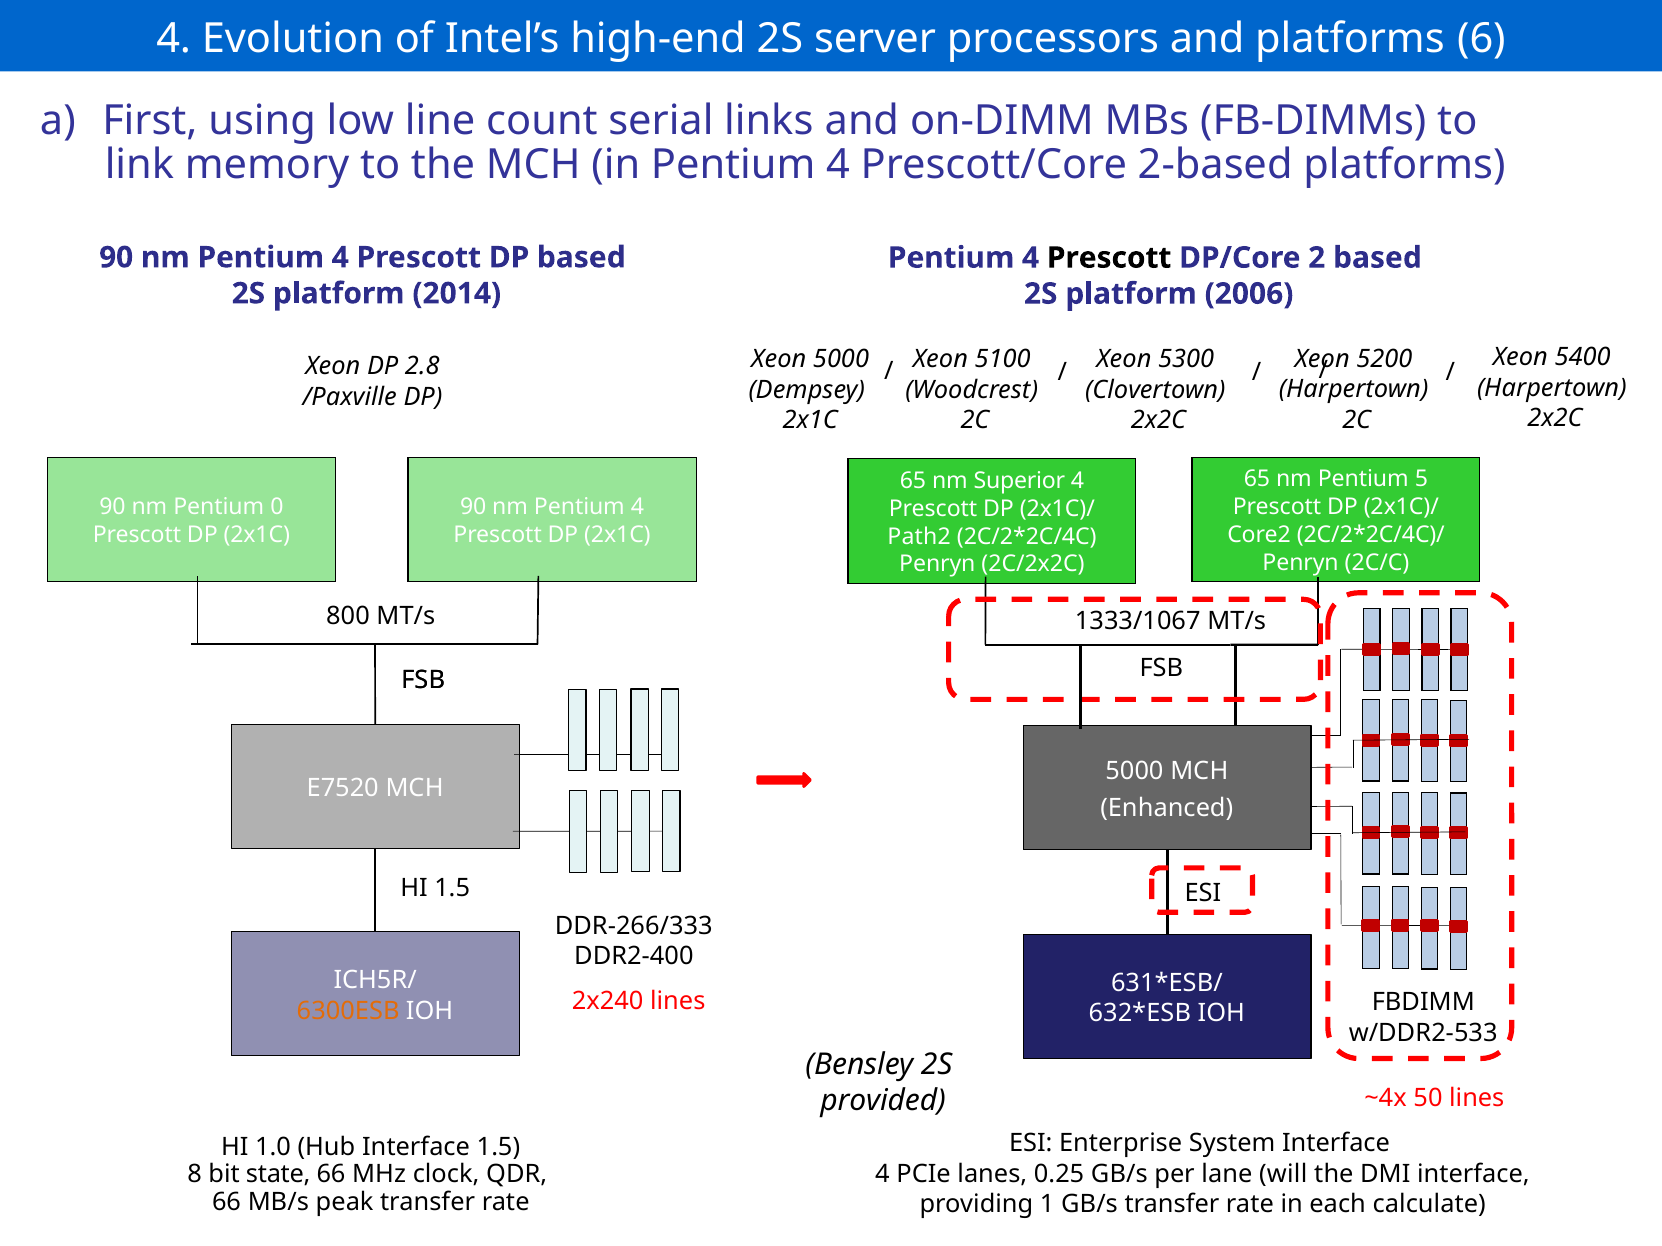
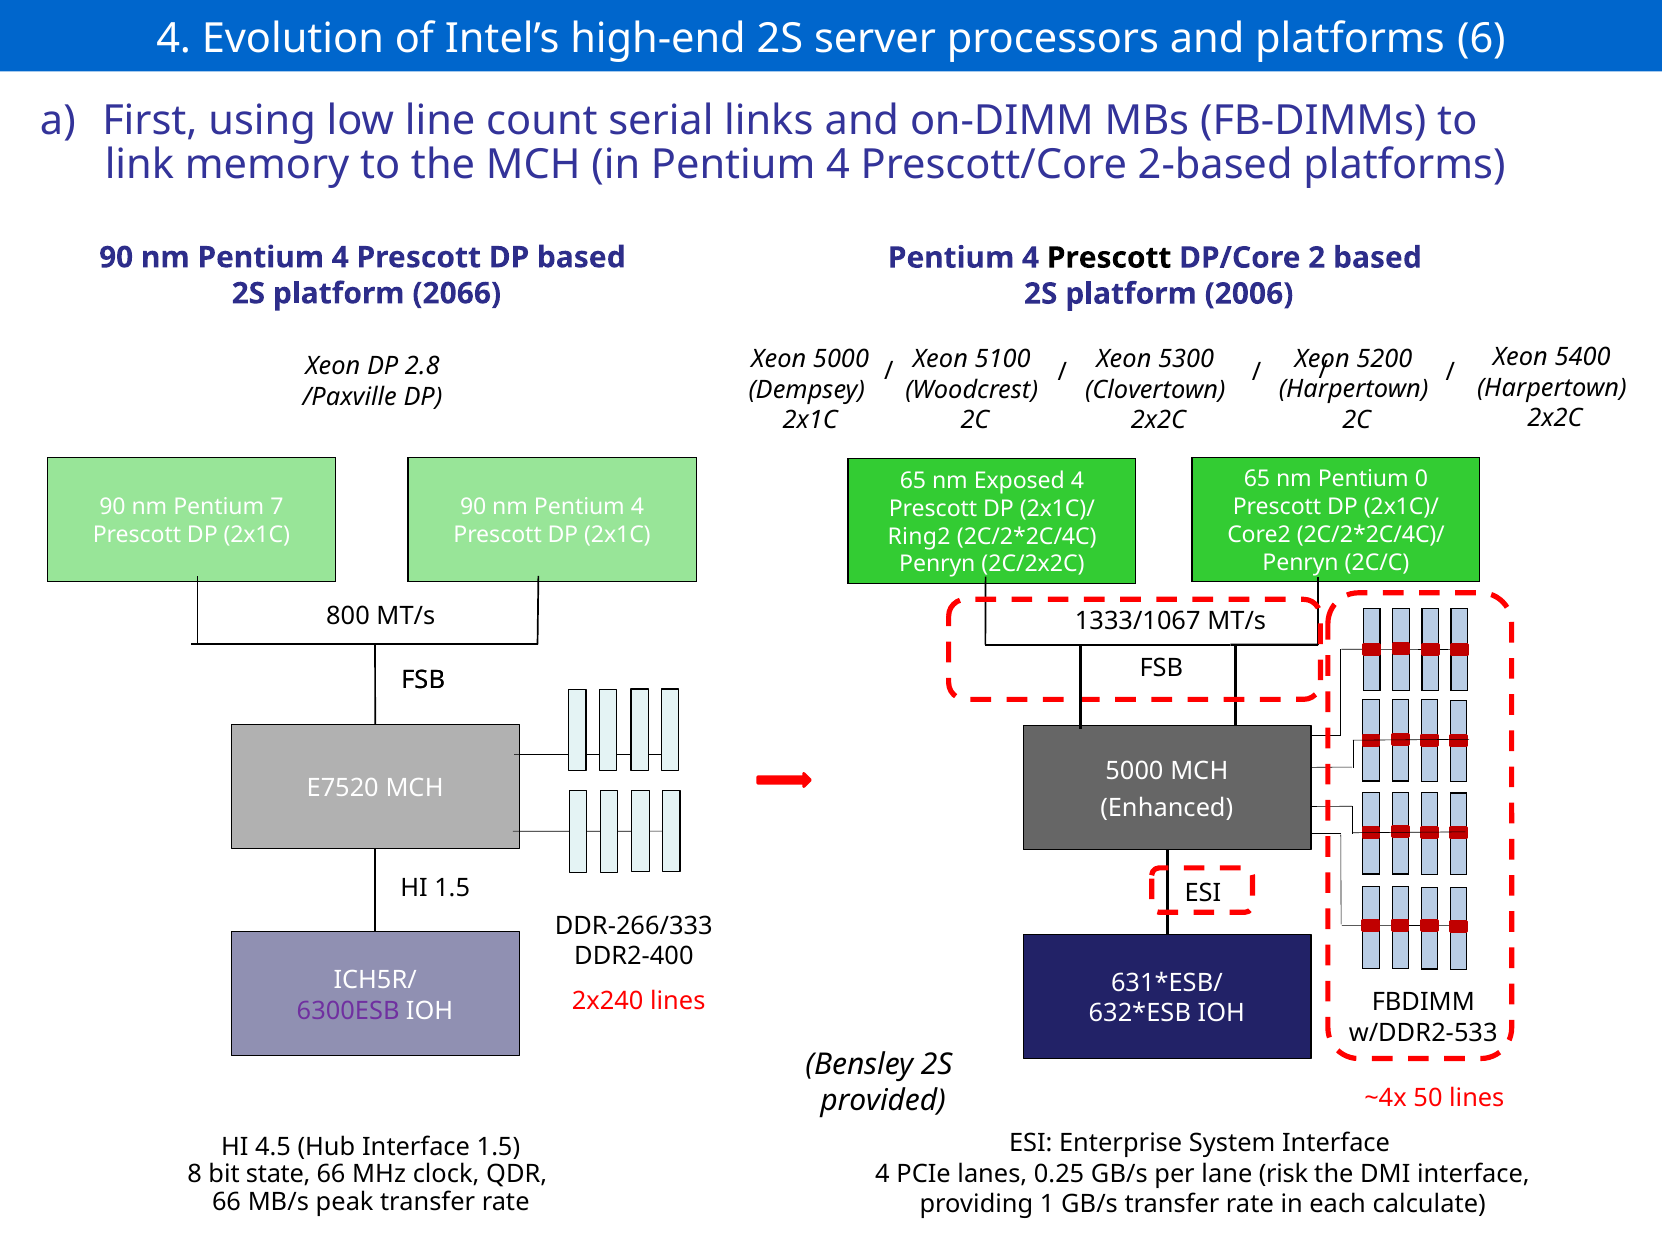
2014: 2014 -> 2066
5: 5 -> 0
Superior: Superior -> Exposed
0: 0 -> 7
Path2: Path2 -> Ring2
6300ESB colour: orange -> purple
1.0: 1.0 -> 4.5
will: will -> risk
